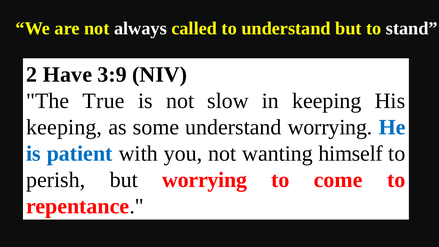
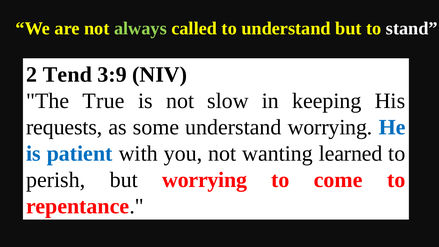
always colour: white -> light green
Have: Have -> Tend
keeping at (64, 127): keeping -> requests
himself: himself -> learned
